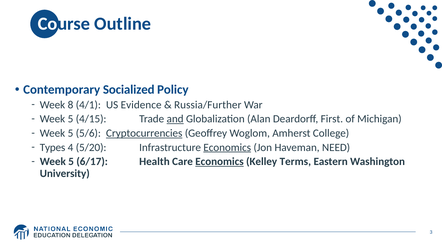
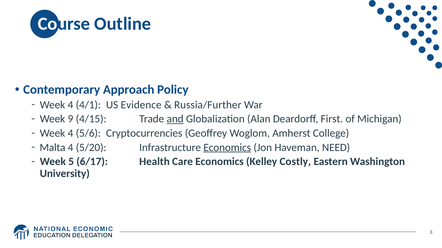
Socialized: Socialized -> Approach
8 at (70, 105): 8 -> 4
5 at (70, 119): 5 -> 9
5 at (70, 134): 5 -> 4
Cryptocurrencies underline: present -> none
Types: Types -> Malta
Economics at (219, 162) underline: present -> none
Terms: Terms -> Costly
